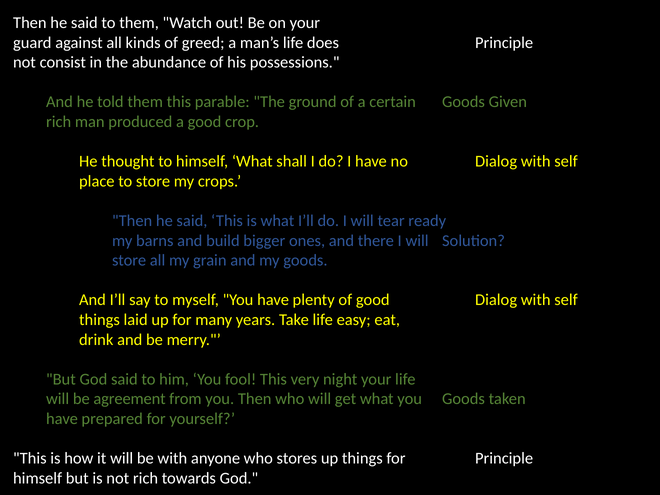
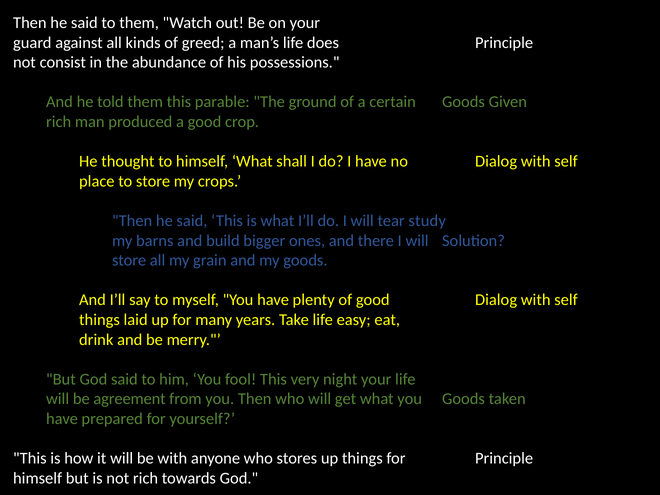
ready: ready -> study
